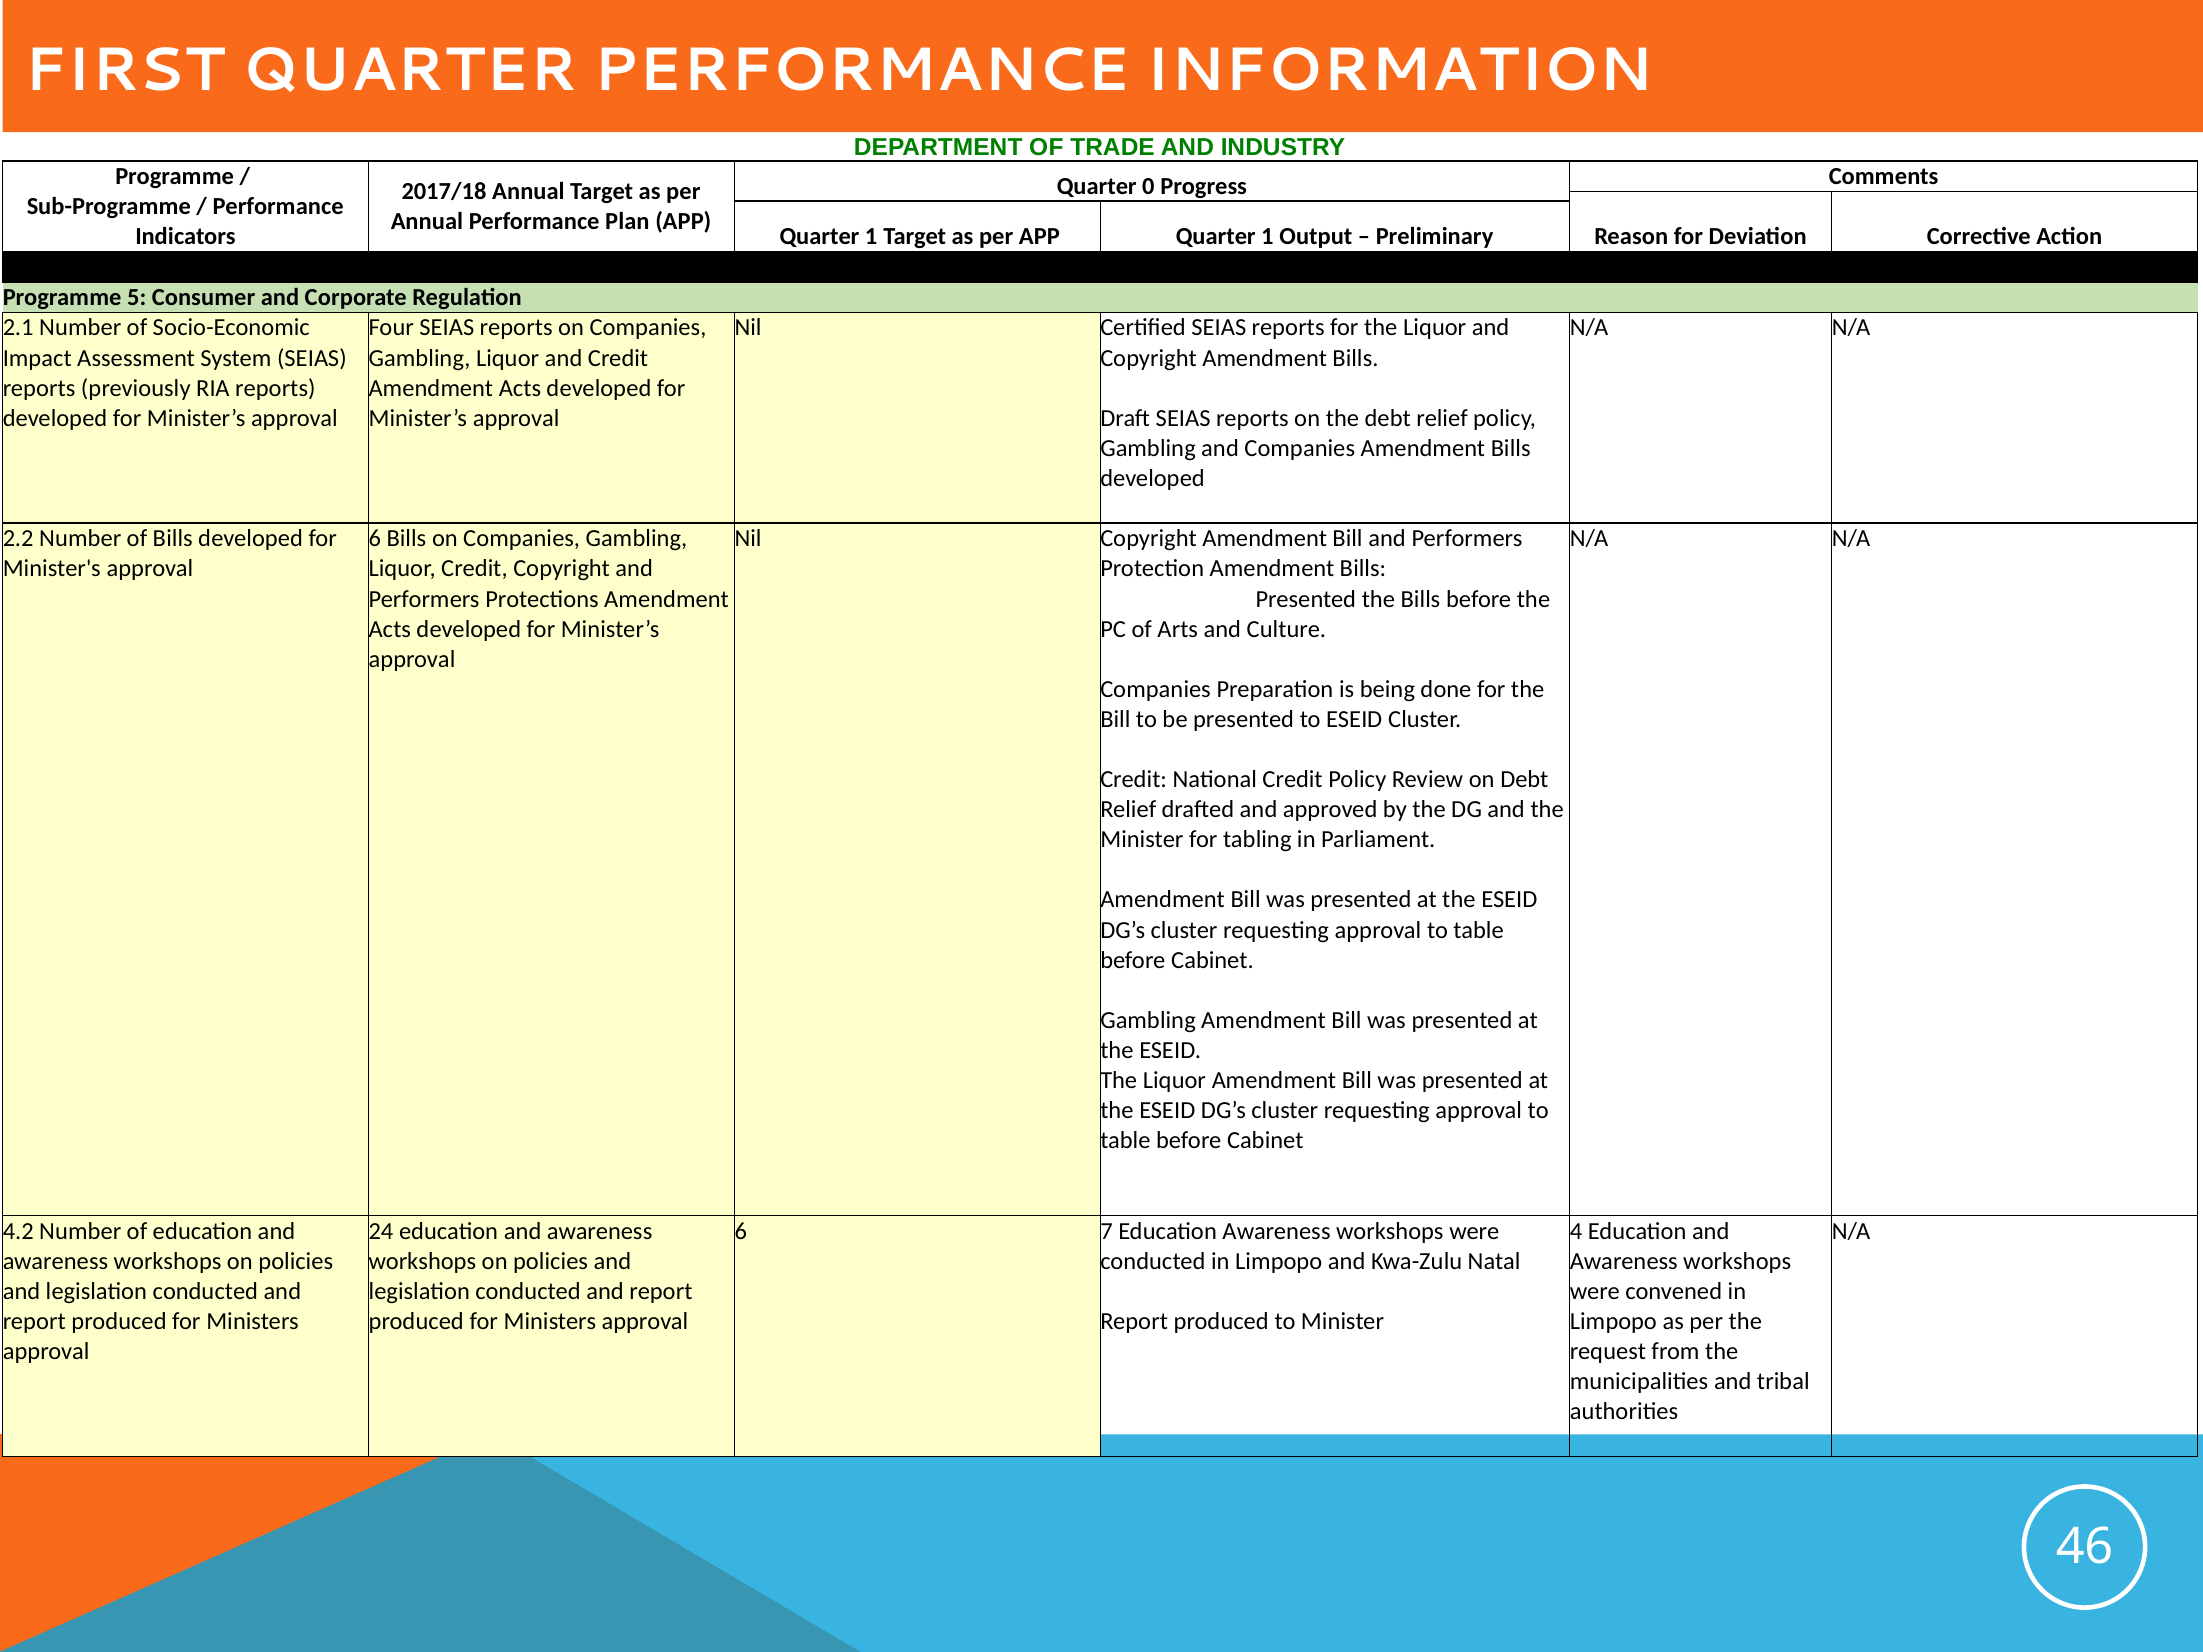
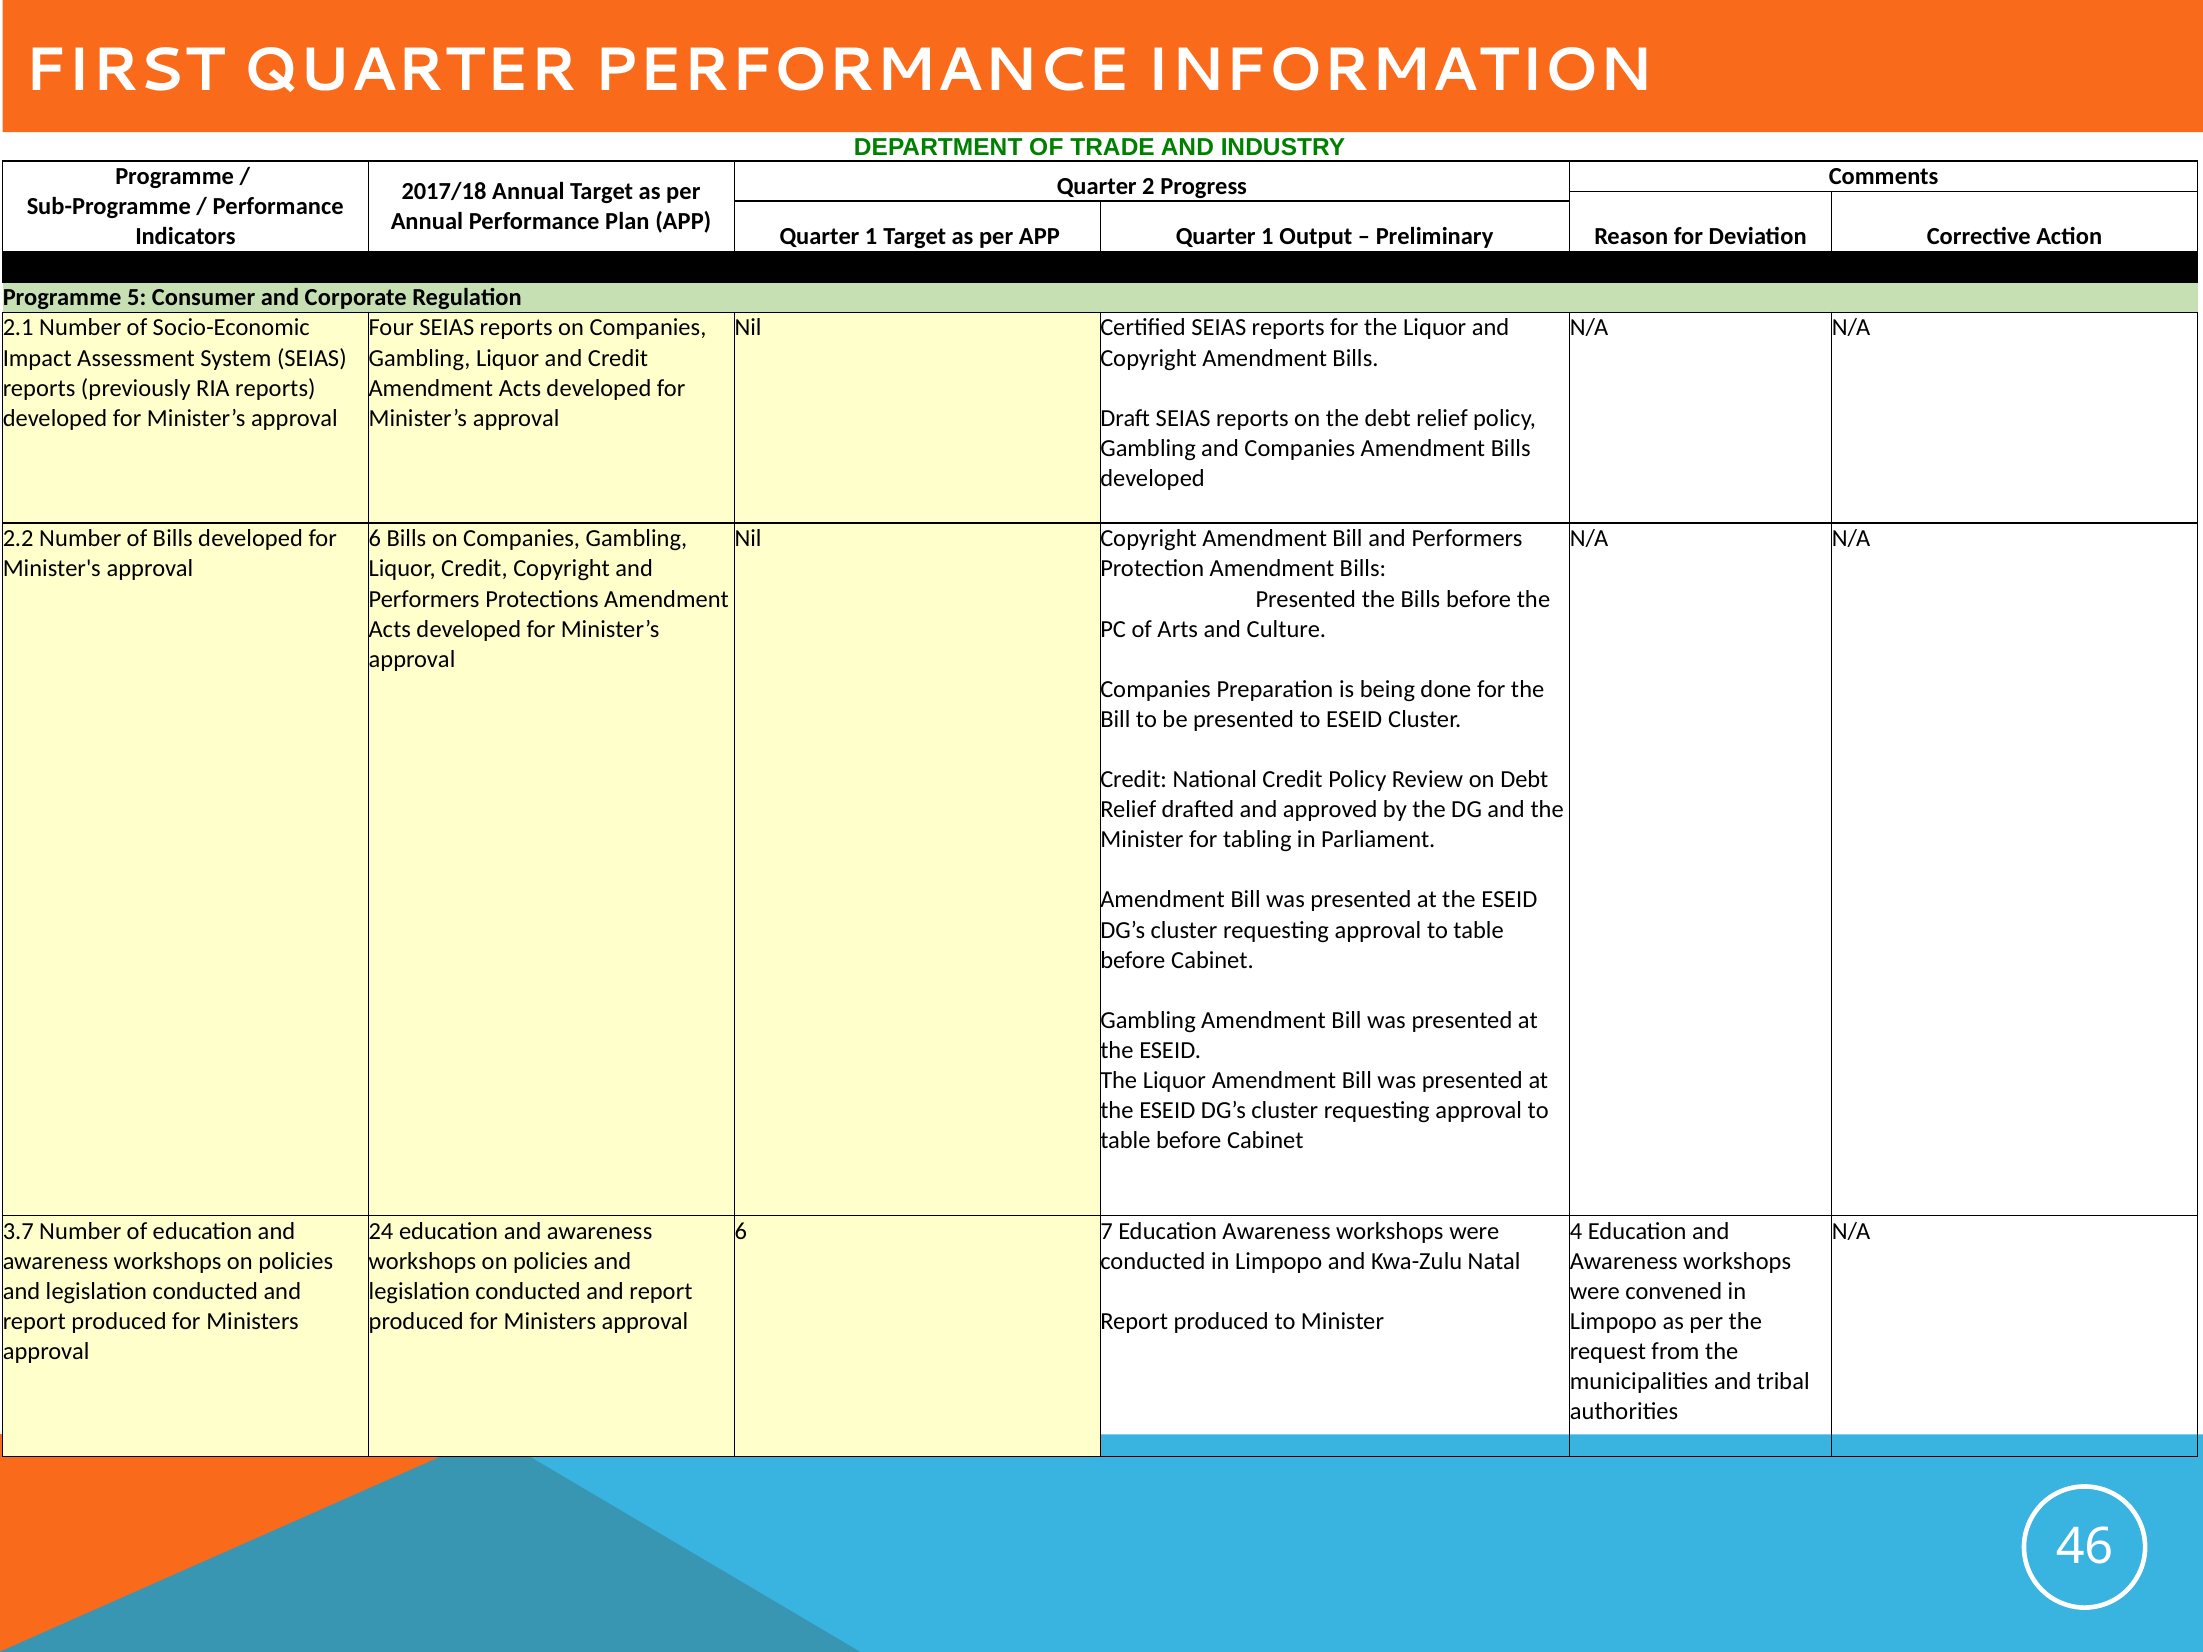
0: 0 -> 2
4.2: 4.2 -> 3.7
